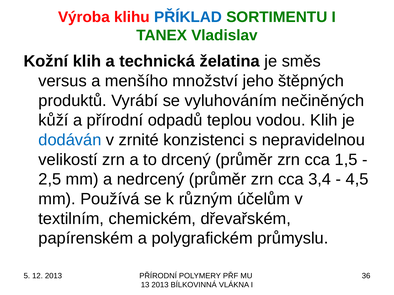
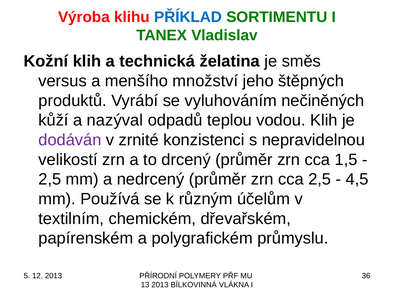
a přírodní: přírodní -> nazýval
dodáván colour: blue -> purple
cca 3,4: 3,4 -> 2,5
